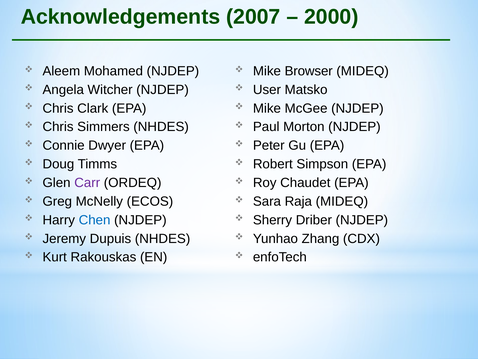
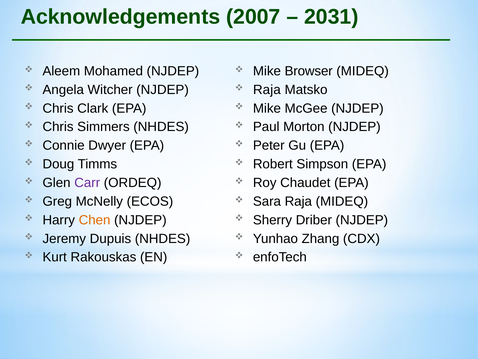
2000: 2000 -> 2031
User at (267, 90): User -> Raja
Chen colour: blue -> orange
